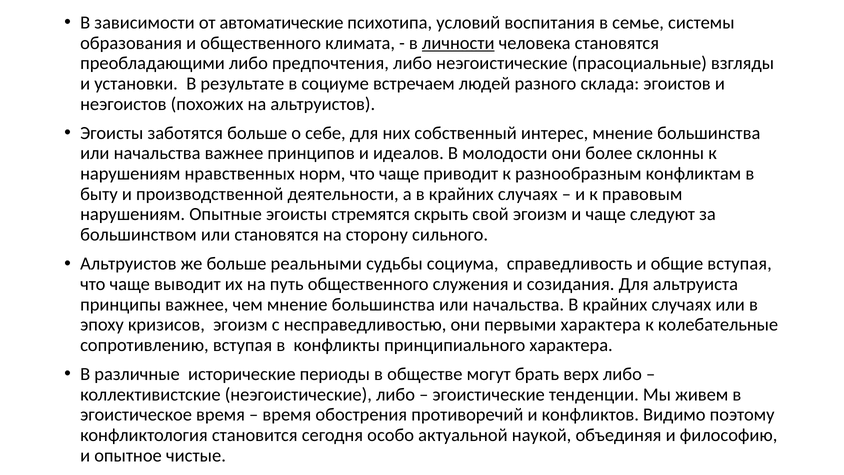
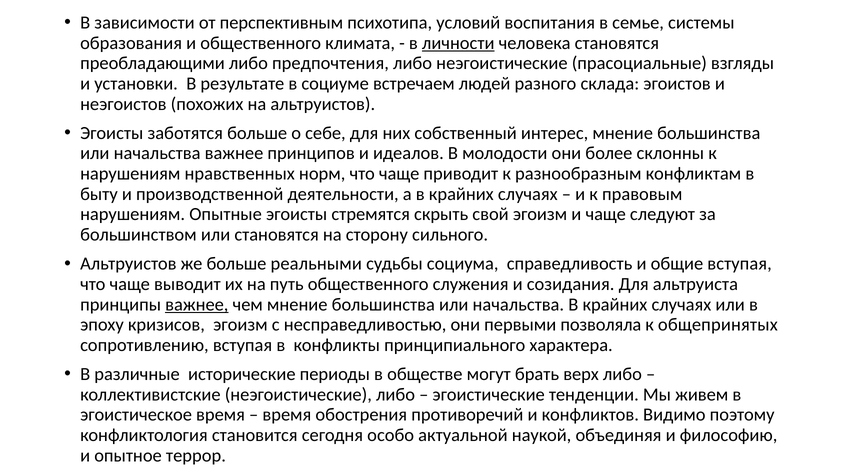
автоматические: автоматические -> перспективным
важнее at (197, 304) underline: none -> present
первыми характера: характера -> позволяла
колебательные: колебательные -> общепринятых
чистые: чистые -> террор
